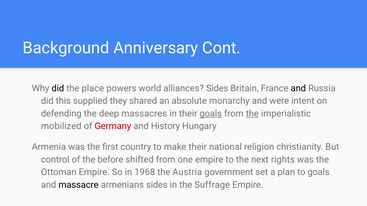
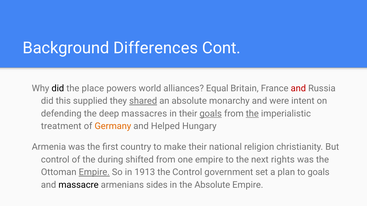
Anniversary: Anniversary -> Differences
alliances Sides: Sides -> Equal
and at (298, 88) colour: black -> red
shared underline: none -> present
mobilized: mobilized -> treatment
Germany colour: red -> orange
History: History -> Helped
before: before -> during
Empire at (94, 173) underline: none -> present
1968: 1968 -> 1913
the Austria: Austria -> Control
the Suffrage: Suffrage -> Absolute
